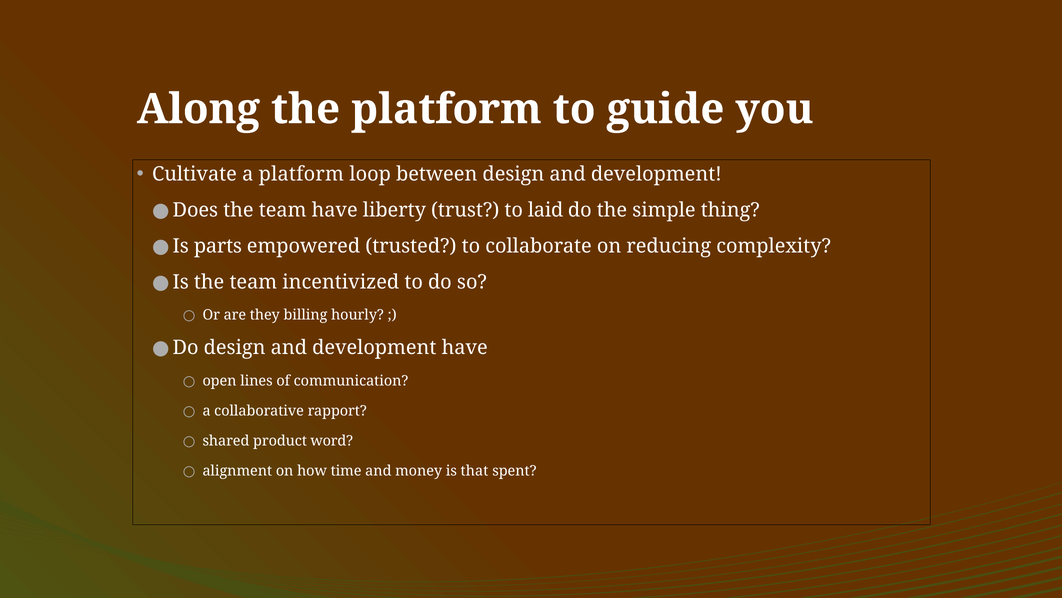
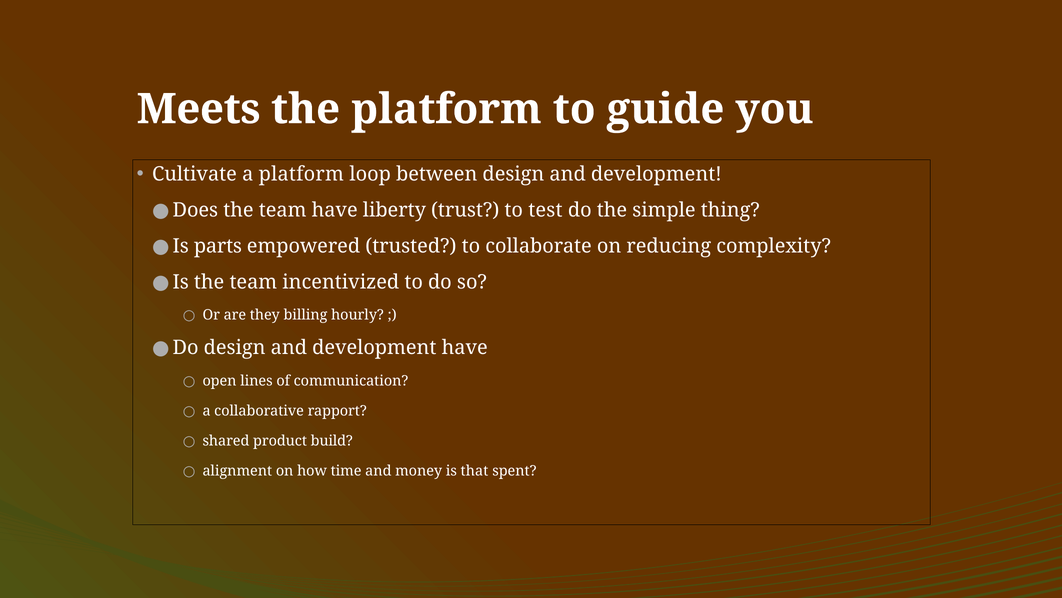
Along: Along -> Meets
laid: laid -> test
word: word -> build
